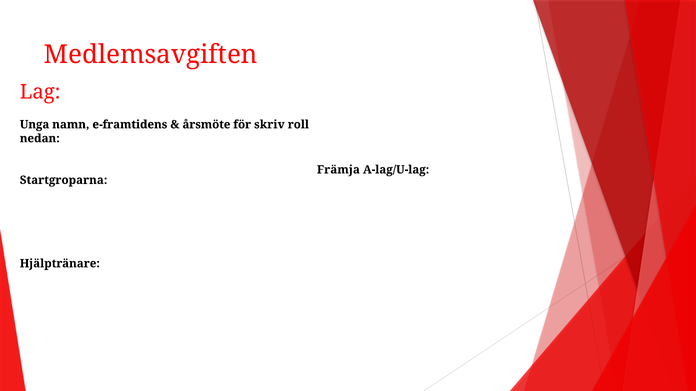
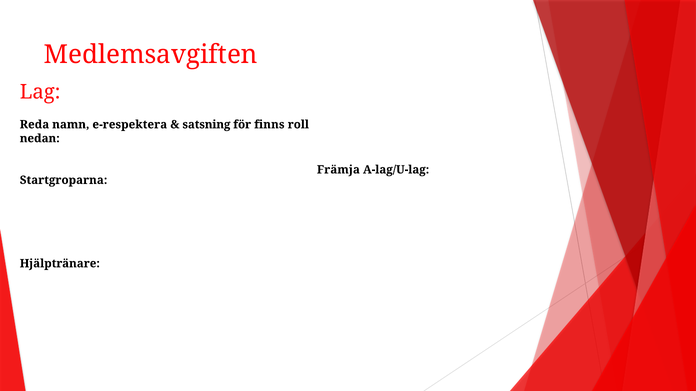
Unga: Unga -> Reda
e-framtidens: e-framtidens -> e-respektera
årsmöte: årsmöte -> satsning
skriv: skriv -> finns
